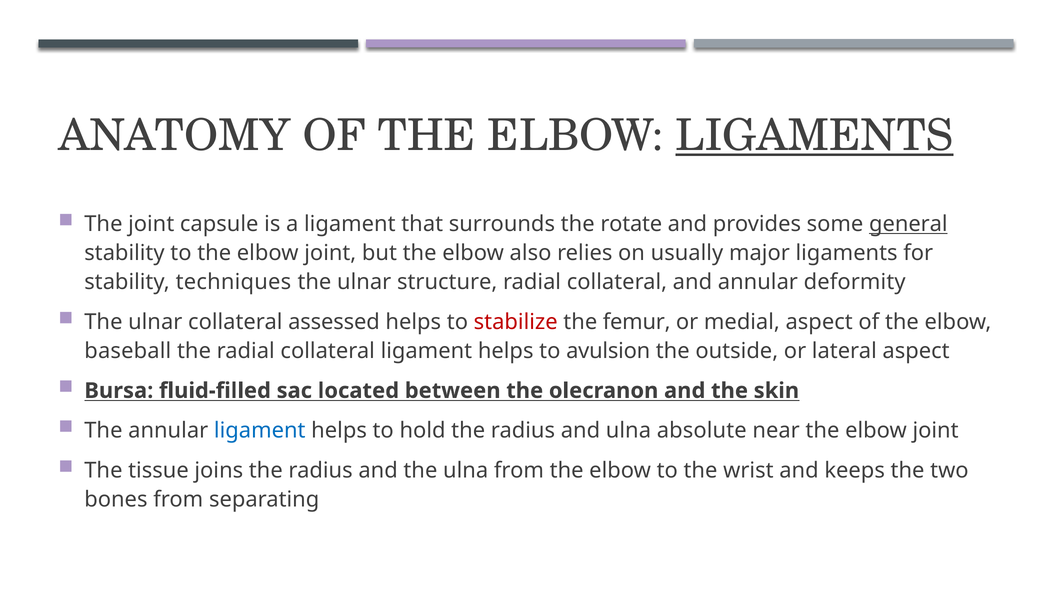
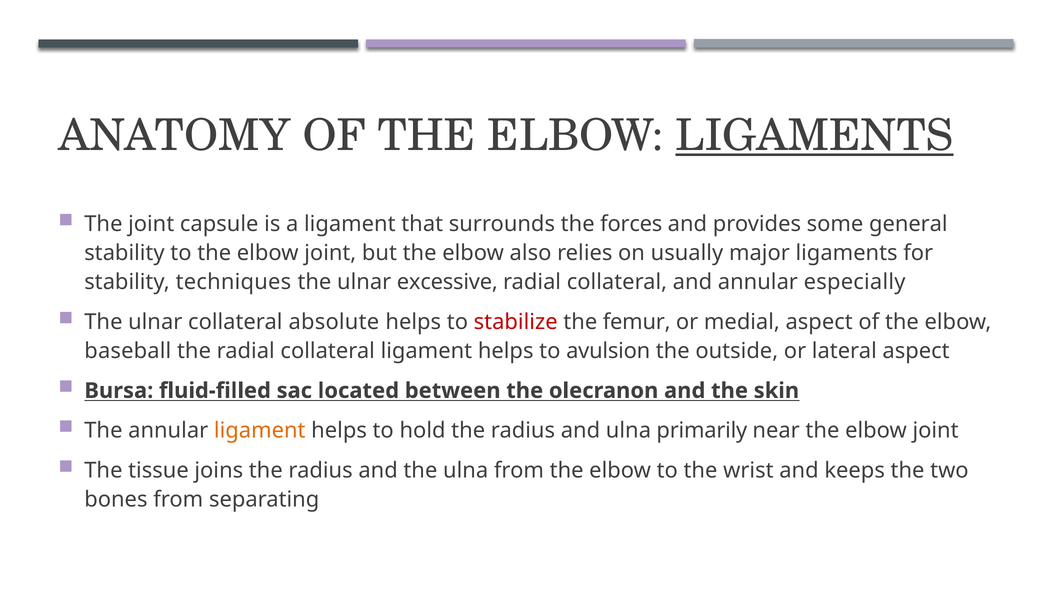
rotate: rotate -> forces
general underline: present -> none
structure: structure -> excessive
deformity: deformity -> especially
assessed: assessed -> absolute
ligament at (260, 430) colour: blue -> orange
absolute: absolute -> primarily
